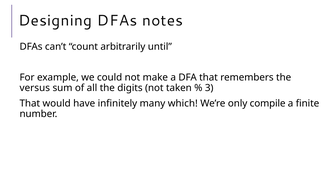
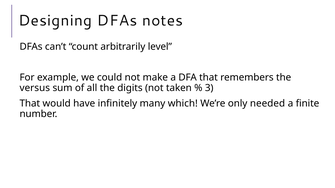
until: until -> level
compile: compile -> needed
